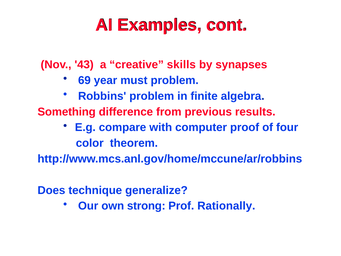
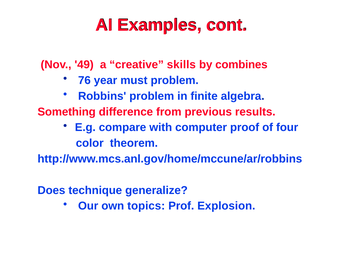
43: 43 -> 49
synapses: synapses -> combines
69: 69 -> 76
strong: strong -> topics
Rationally: Rationally -> Explosion
